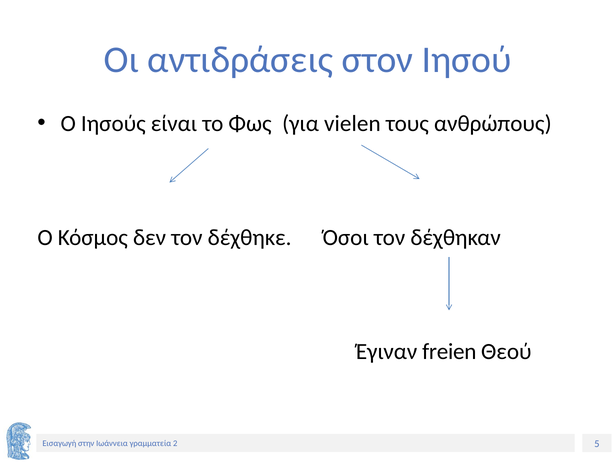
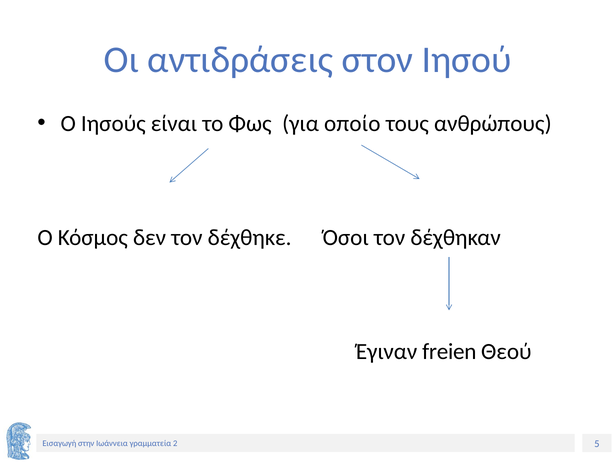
vielen: vielen -> οποίο
